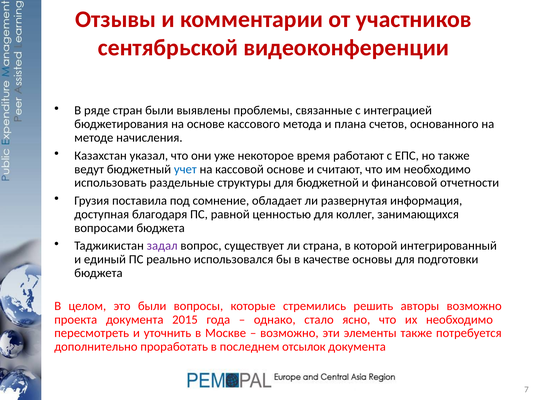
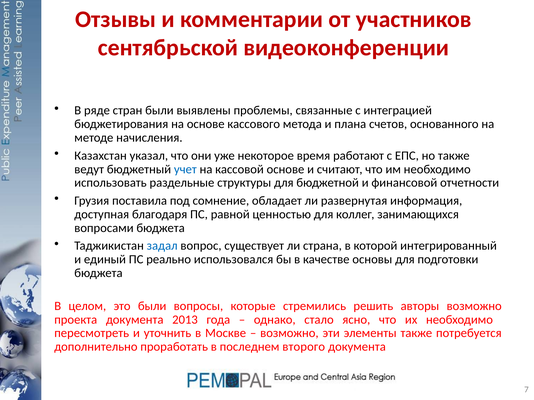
задал colour: purple -> blue
2015: 2015 -> 2013
отсылок: отсылок -> второго
